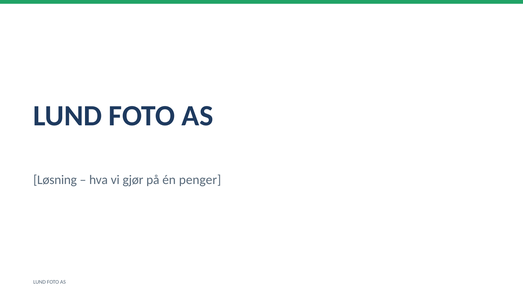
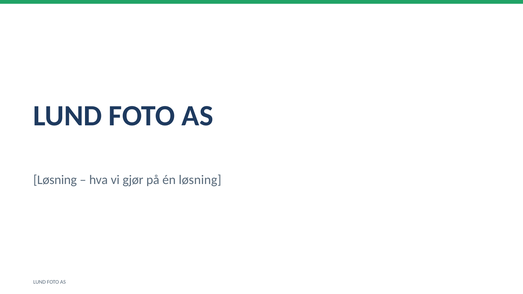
én penger: penger -> løsning
